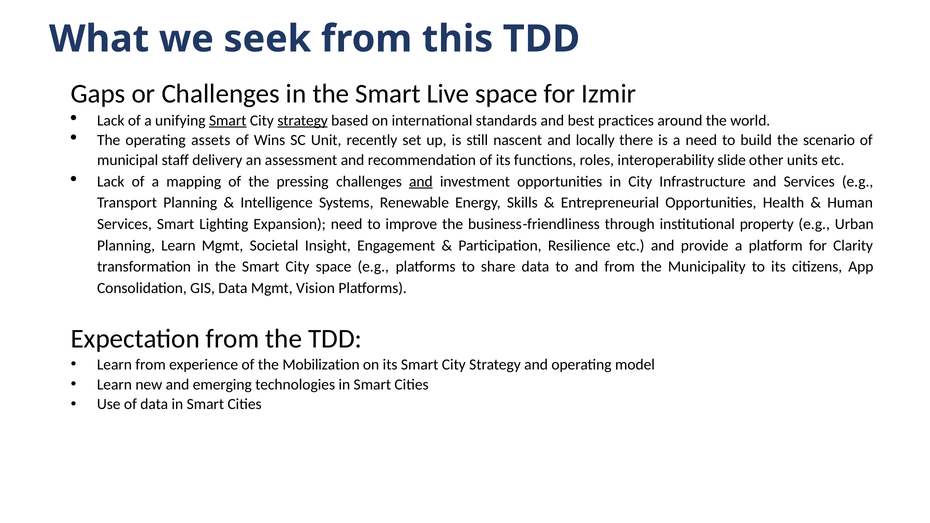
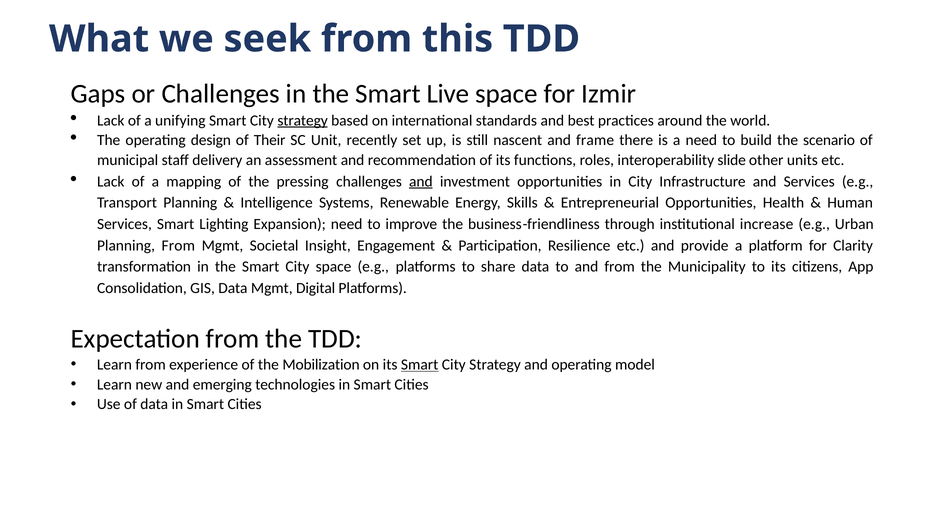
Smart at (228, 120) underline: present -> none
assets: assets -> design
Wins: Wins -> Their
locally: locally -> frame
property: property -> increase
Planning Learn: Learn -> From
Vision: Vision -> Digital
Smart at (420, 365) underline: none -> present
